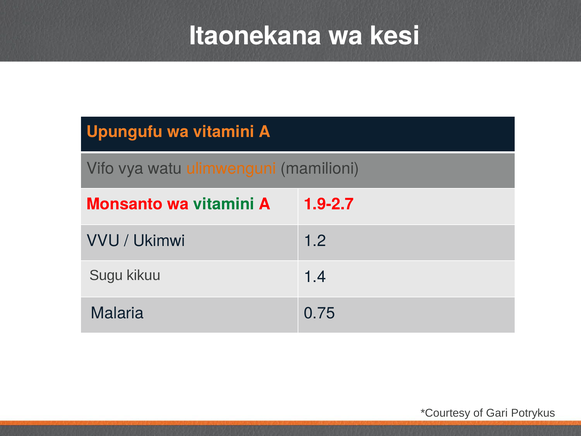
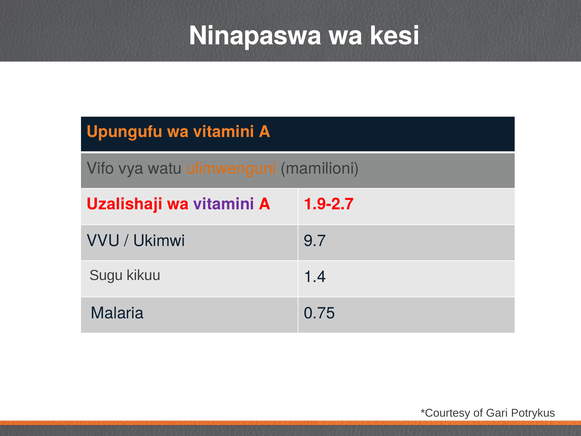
Itaonekana: Itaonekana -> Ninapaswa
Monsanto: Monsanto -> Uzalishaji
vitamini at (224, 204) colour: green -> purple
1.2: 1.2 -> 9.7
